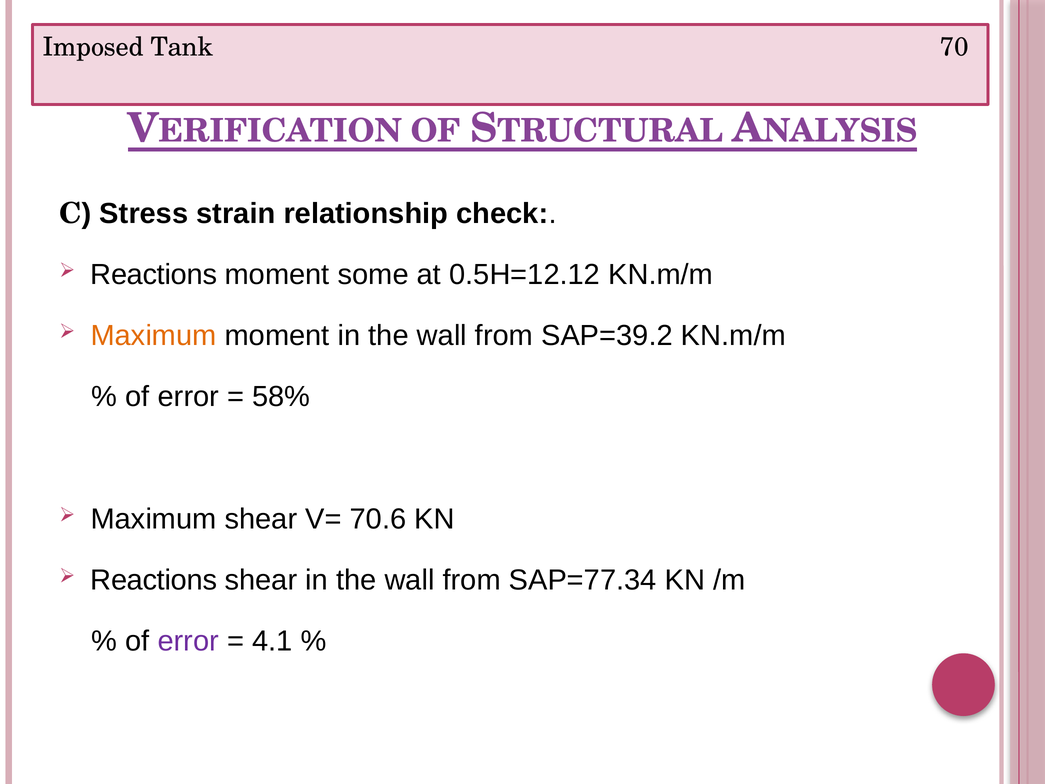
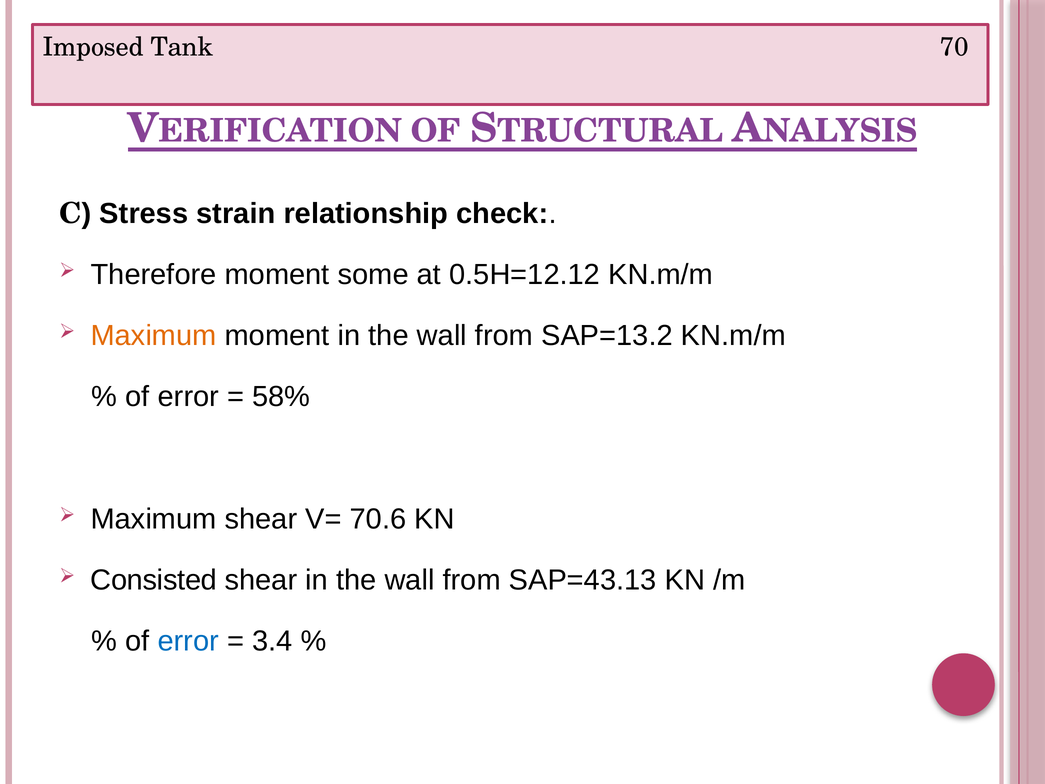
Reactions at (154, 275): Reactions -> Therefore
SAP=39.2: SAP=39.2 -> SAP=13.2
Reactions at (154, 580): Reactions -> Consisted
SAP=77.34: SAP=77.34 -> SAP=43.13
error at (188, 641) colour: purple -> blue
4.1: 4.1 -> 3.4
